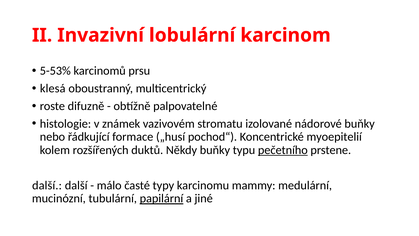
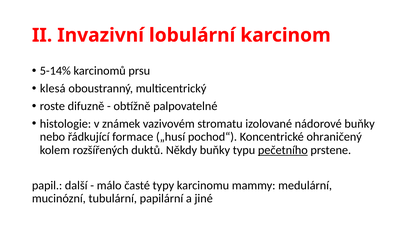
5-53%: 5-53% -> 5-14%
myoepitelií: myoepitelií -> ohraničený
další at (47, 185): další -> papil
papilární underline: present -> none
